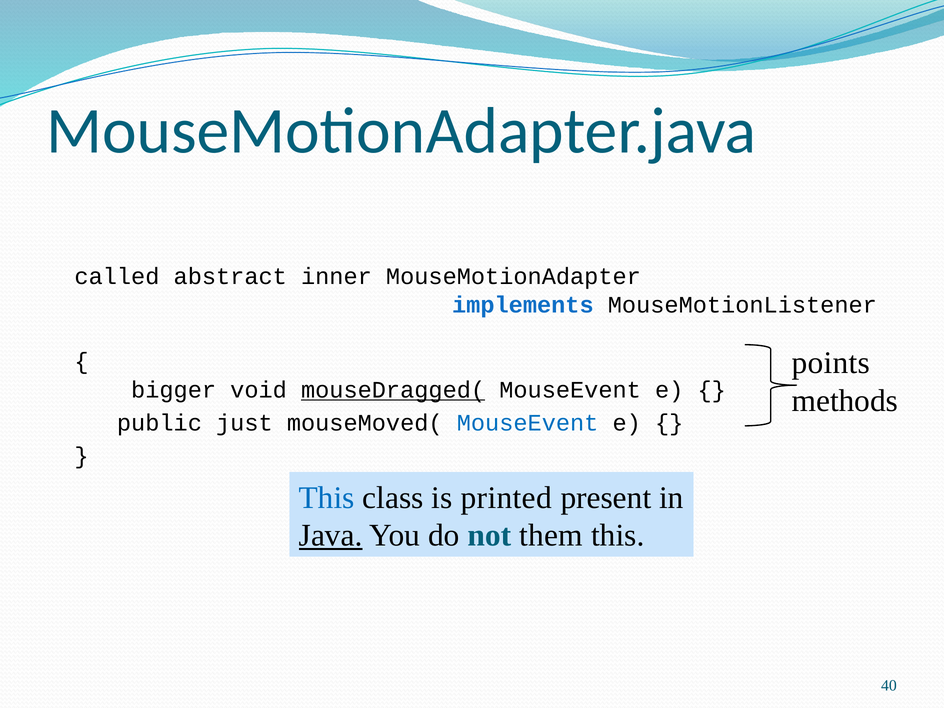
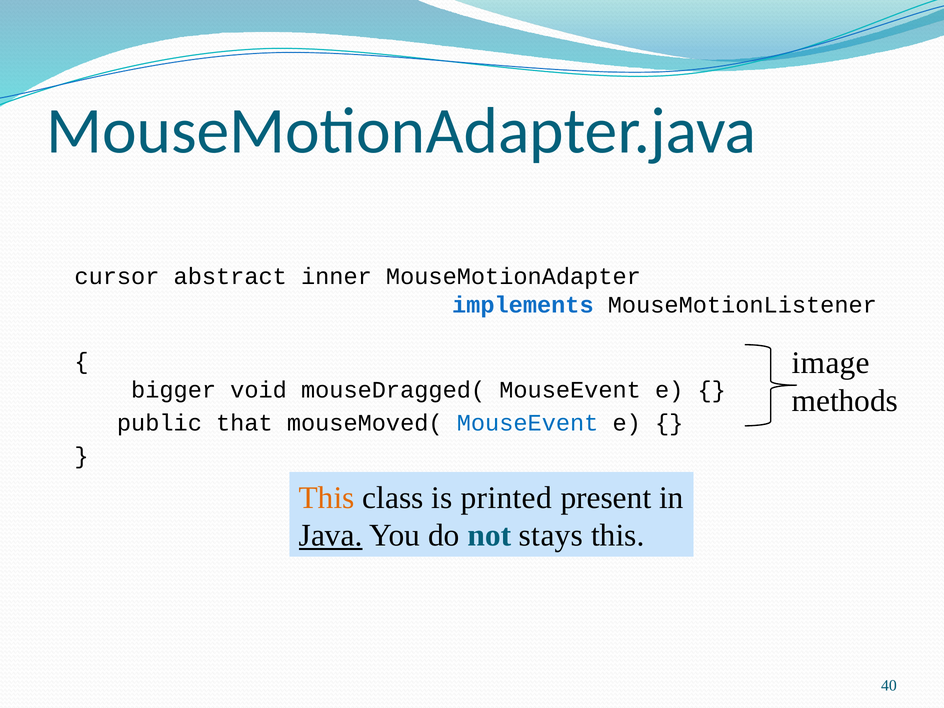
called: called -> cursor
points: points -> image
mouseDragged( underline: present -> none
just: just -> that
This at (327, 498) colour: blue -> orange
them: them -> stays
